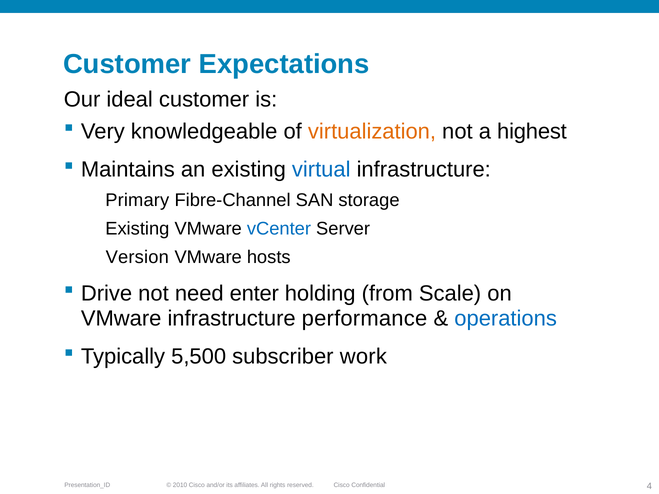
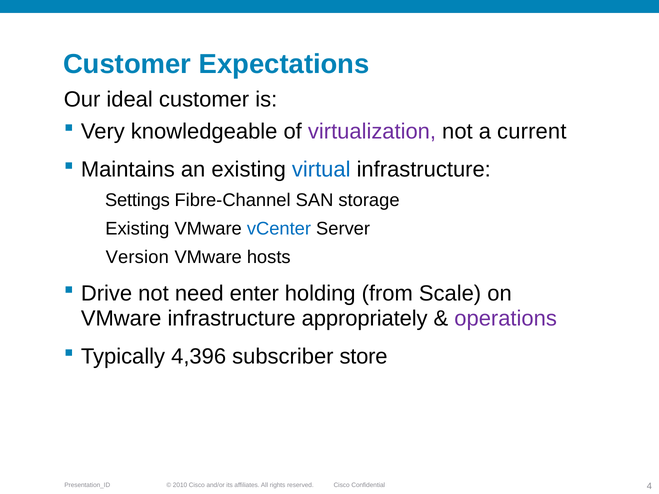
virtualization colour: orange -> purple
highest: highest -> current
Primary: Primary -> Settings
performance: performance -> appropriately
operations colour: blue -> purple
5,500: 5,500 -> 4,396
work: work -> store
